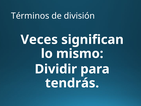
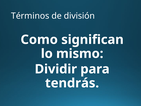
Veces: Veces -> Como
